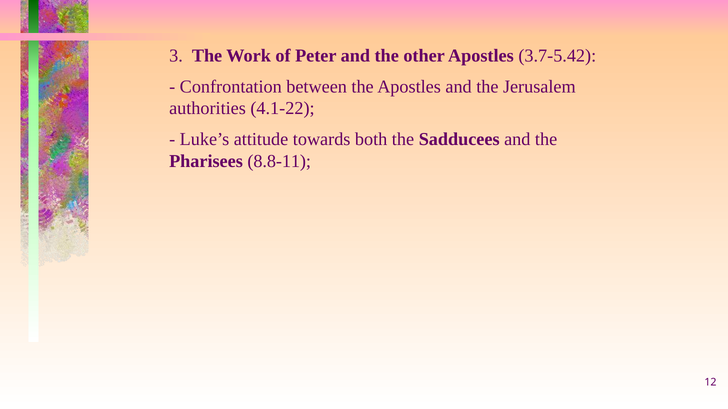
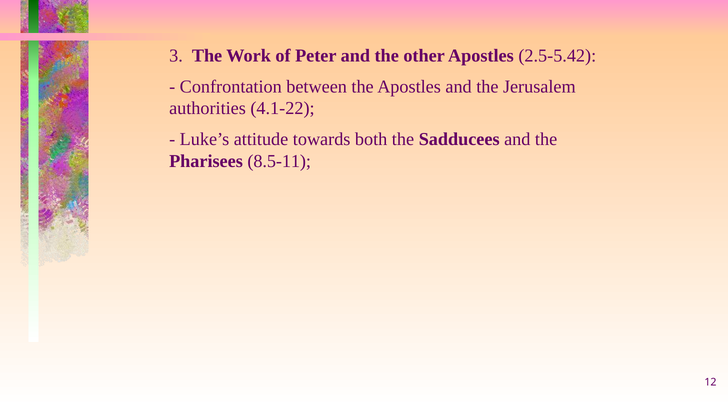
3.7-5.42: 3.7-5.42 -> 2.5-5.42
8.8-11: 8.8-11 -> 8.5-11
